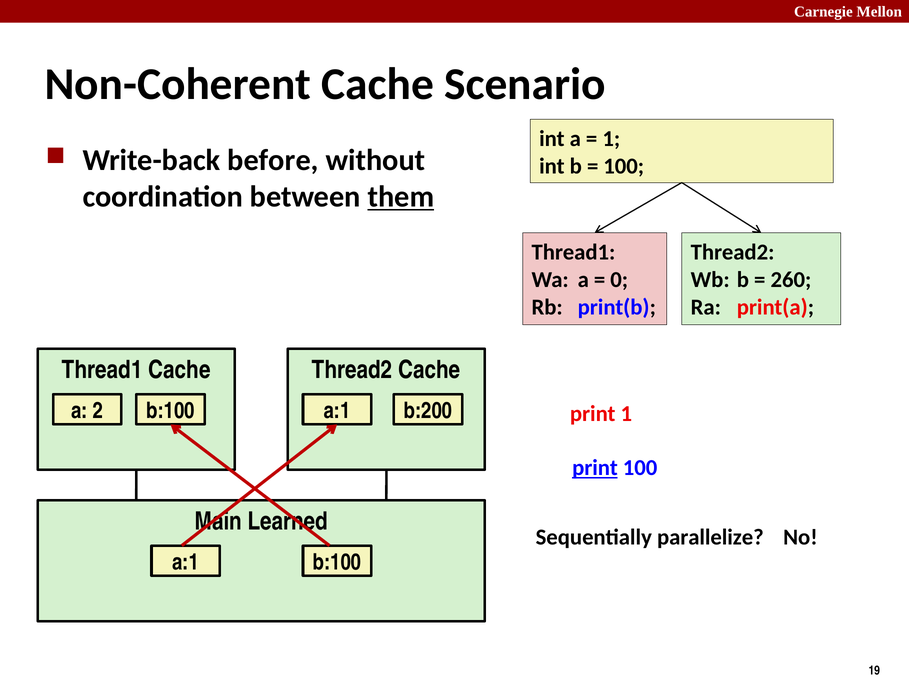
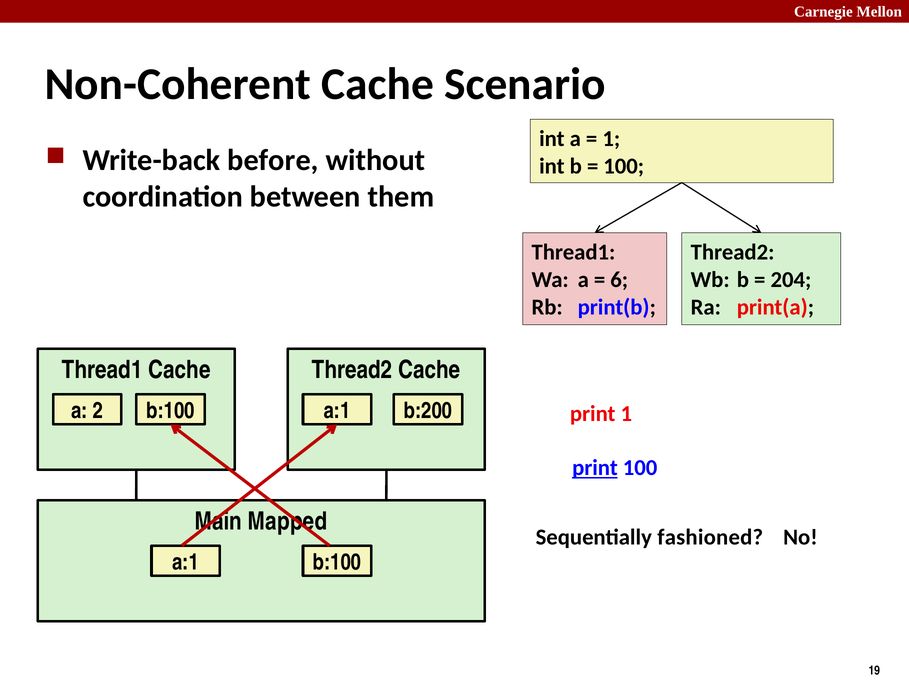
them underline: present -> none
0: 0 -> 6
260: 260 -> 204
Learned: Learned -> Mapped
parallelize: parallelize -> fashioned
